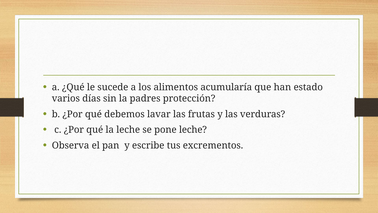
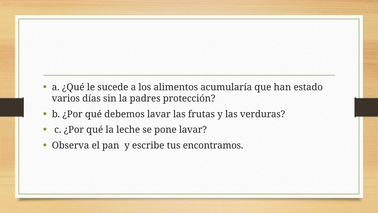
pone leche: leche -> lavar
excrementos: excrementos -> encontramos
